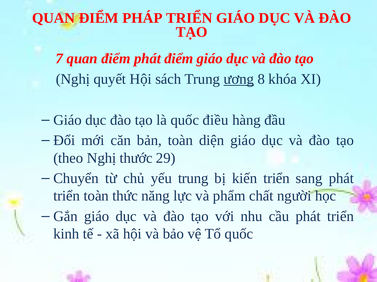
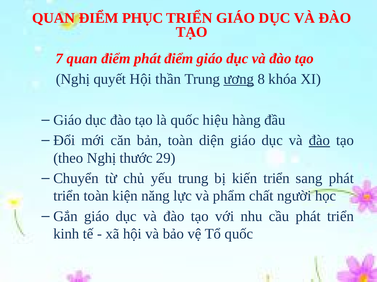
PHÁP: PHÁP -> PHỤC
sách: sách -> thần
điều: điều -> hiệu
đào at (319, 141) underline: none -> present
thức: thức -> kiện
